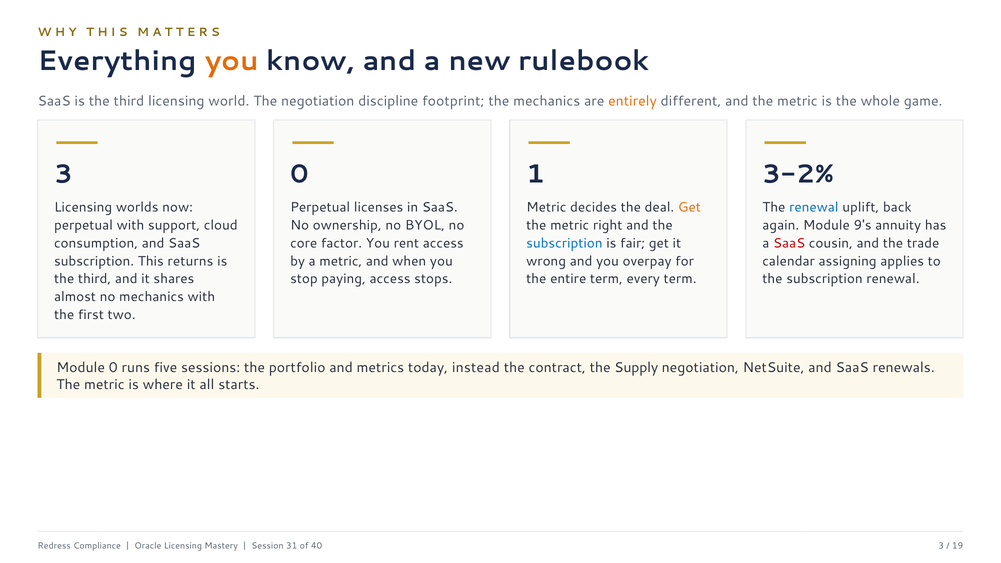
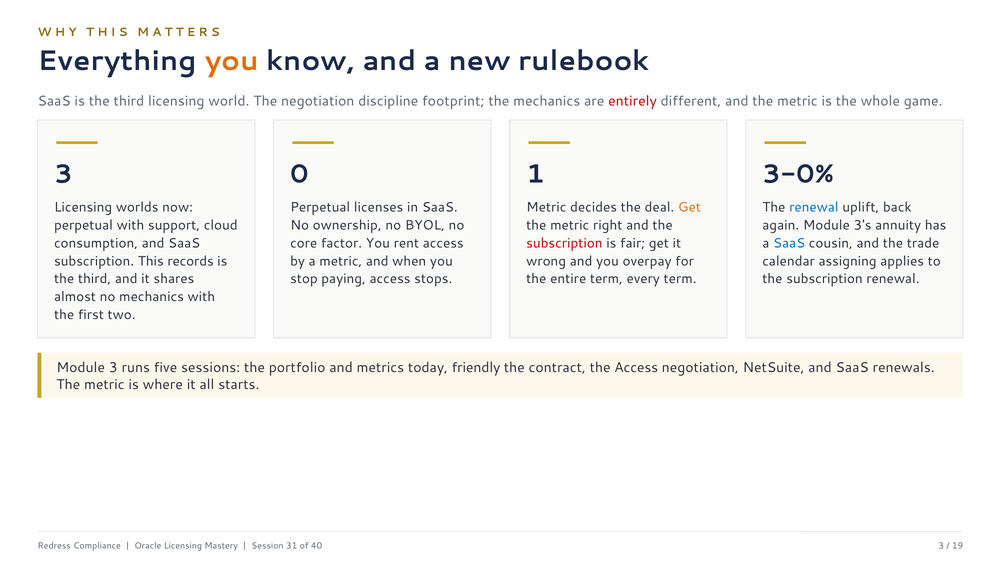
entirely colour: orange -> red
3-2%: 3-2% -> 3-0%
9's: 9's -> 3's
subscription at (564, 243) colour: blue -> red
SaaS at (789, 243) colour: red -> blue
returns: returns -> records
Module 0: 0 -> 3
instead: instead -> friendly
the Supply: Supply -> Access
